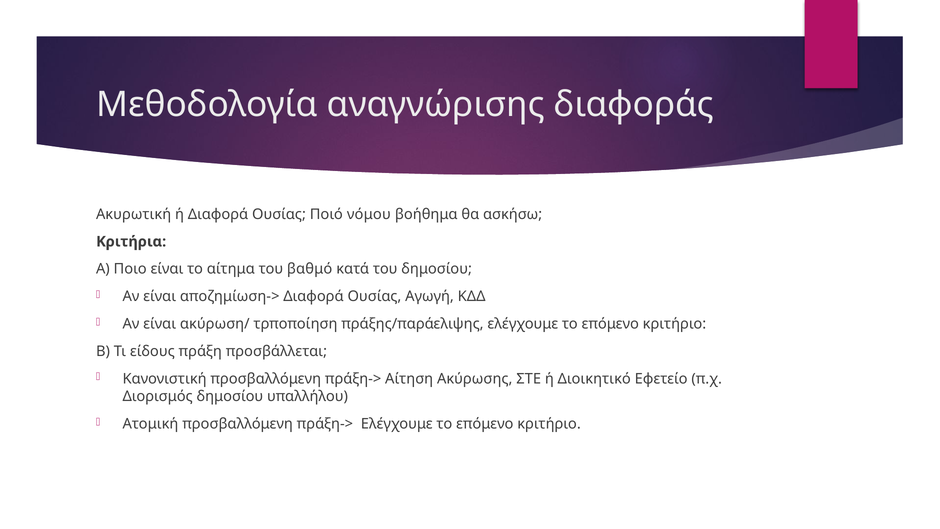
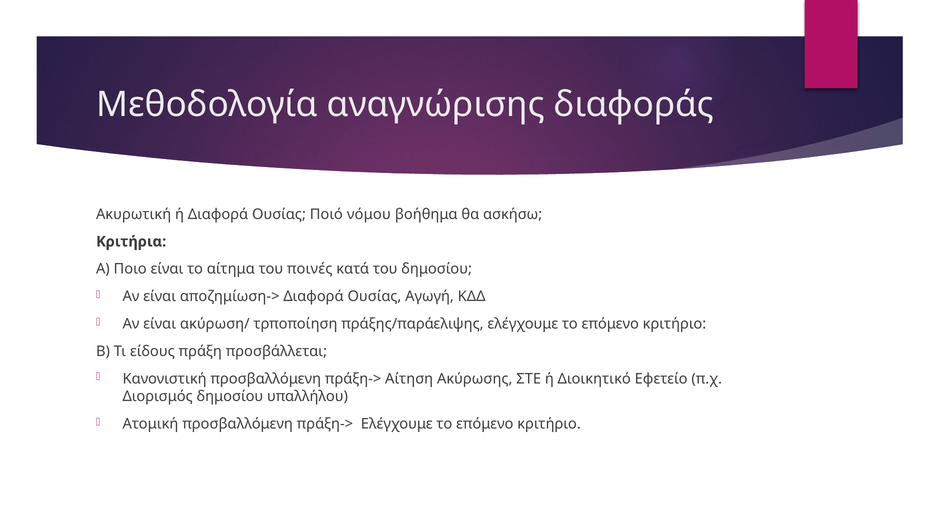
βαθμό: βαθμό -> ποινές
